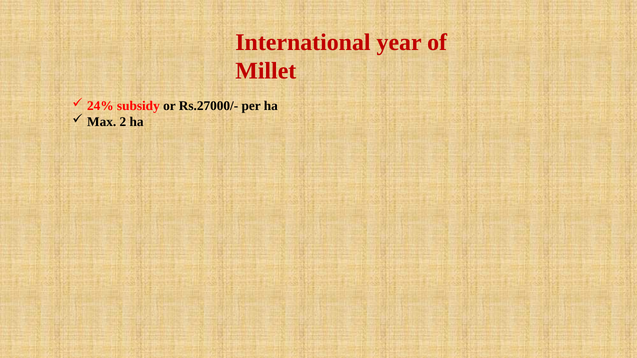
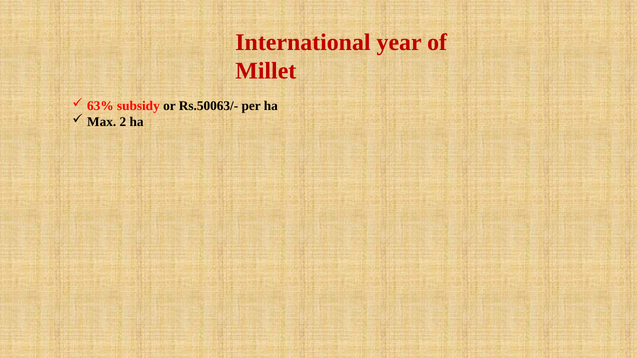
24%: 24% -> 63%
Rs.27000/-: Rs.27000/- -> Rs.50063/-
